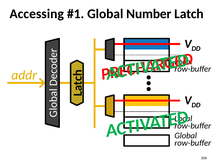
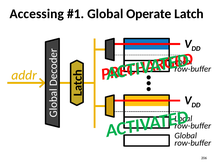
Number: Number -> Operate
